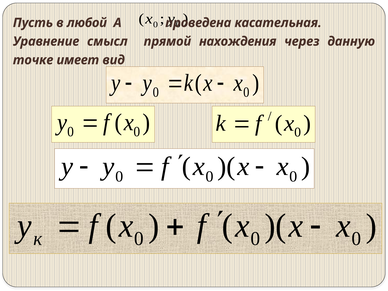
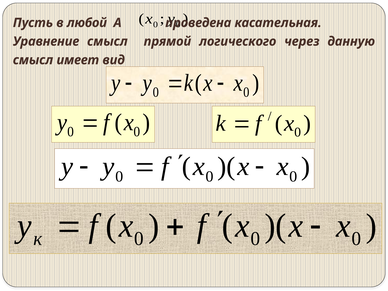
нахождения: нахождения -> логического
точке at (33, 60): точке -> смысл
